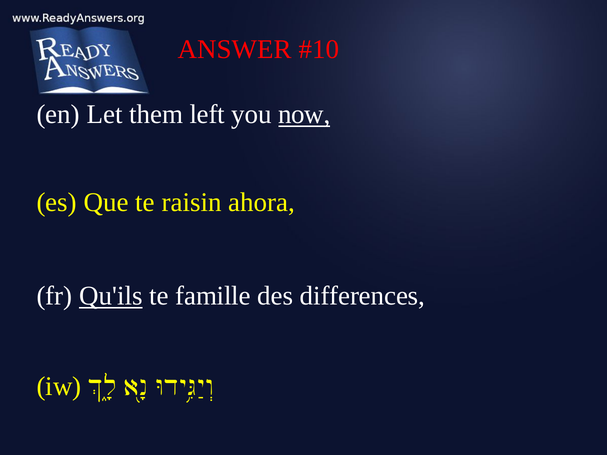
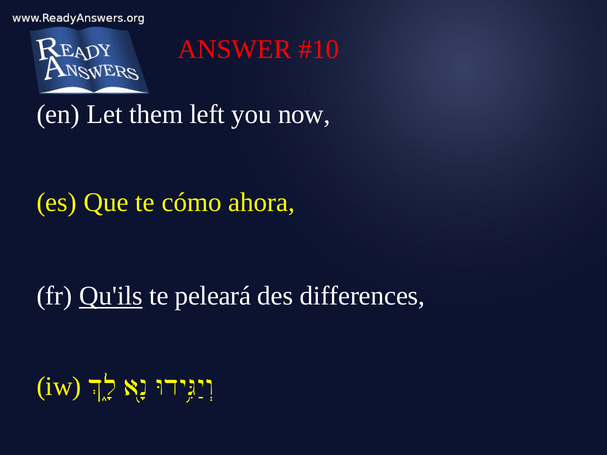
now underline: present -> none
raisin: raisin -> cómo
famille: famille -> peleará
